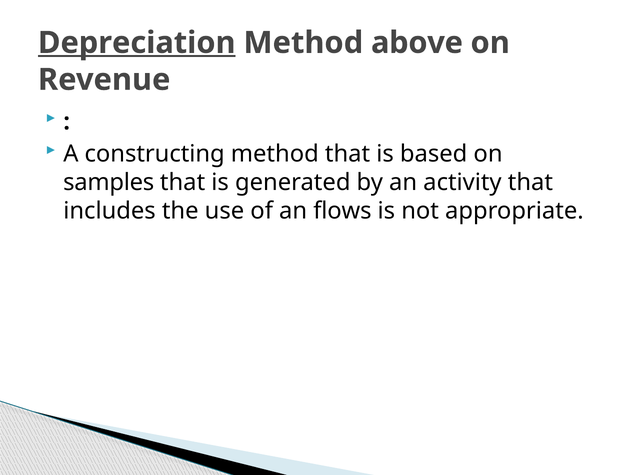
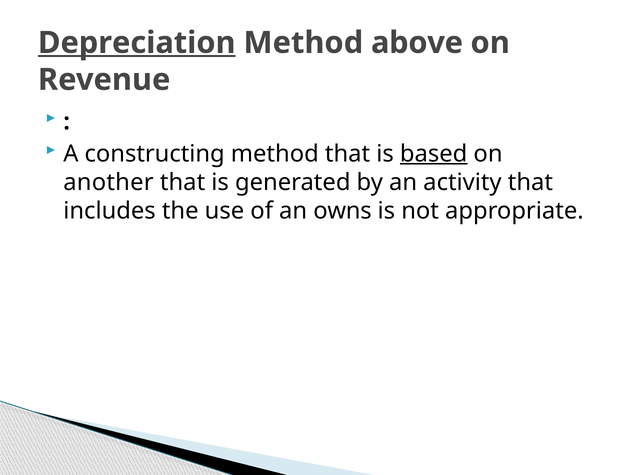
based underline: none -> present
samples: samples -> another
flows: flows -> owns
